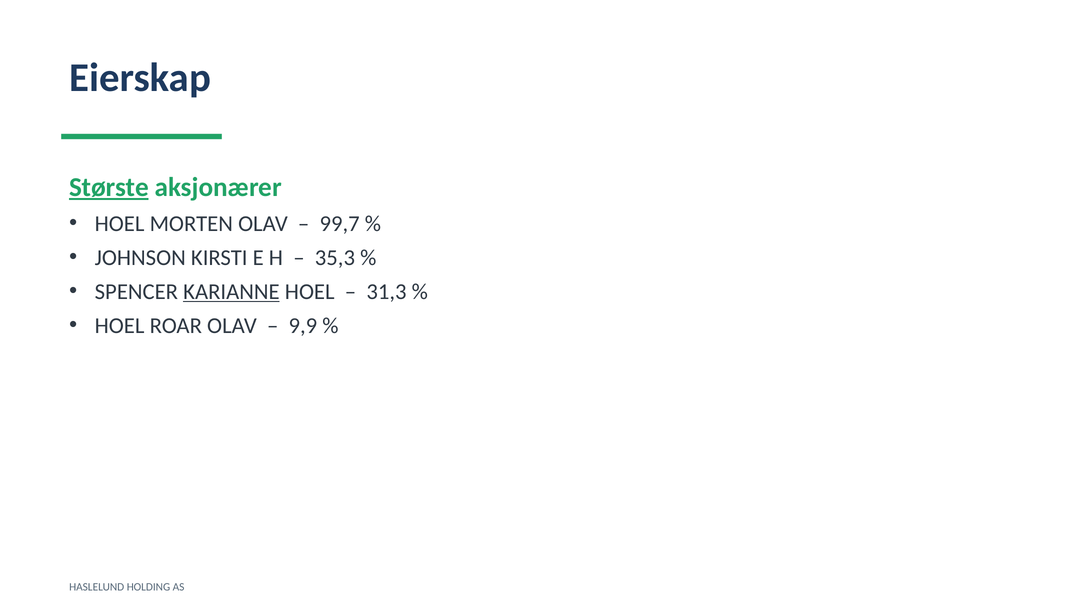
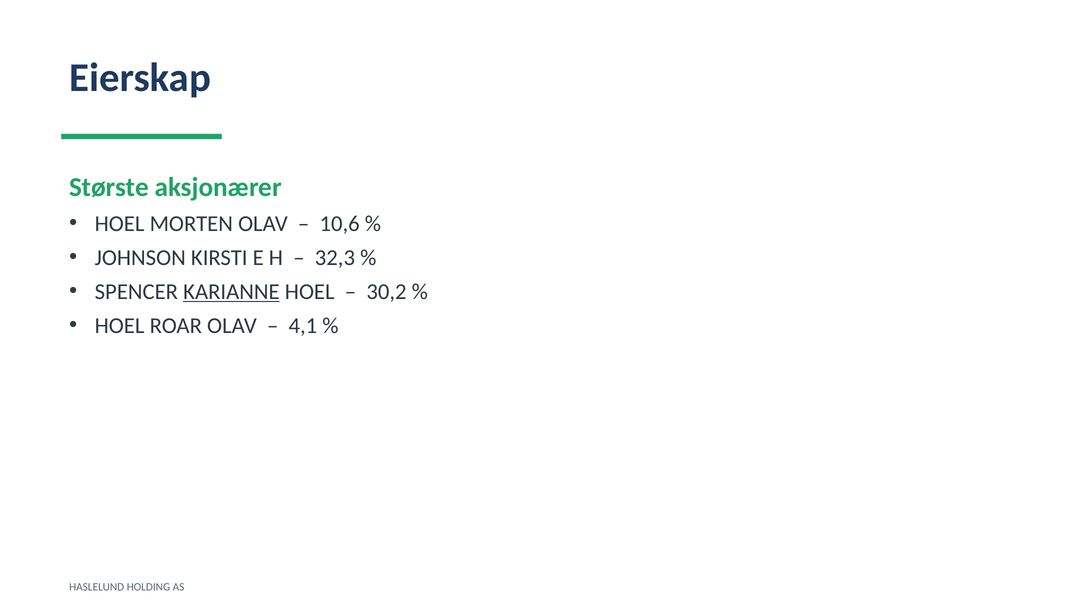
Største underline: present -> none
99,7: 99,7 -> 10,6
35,3: 35,3 -> 32,3
31,3: 31,3 -> 30,2
9,9: 9,9 -> 4,1
